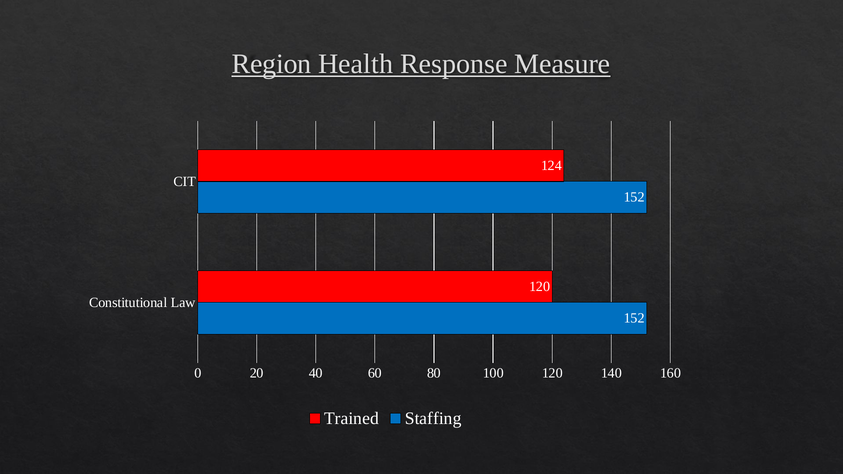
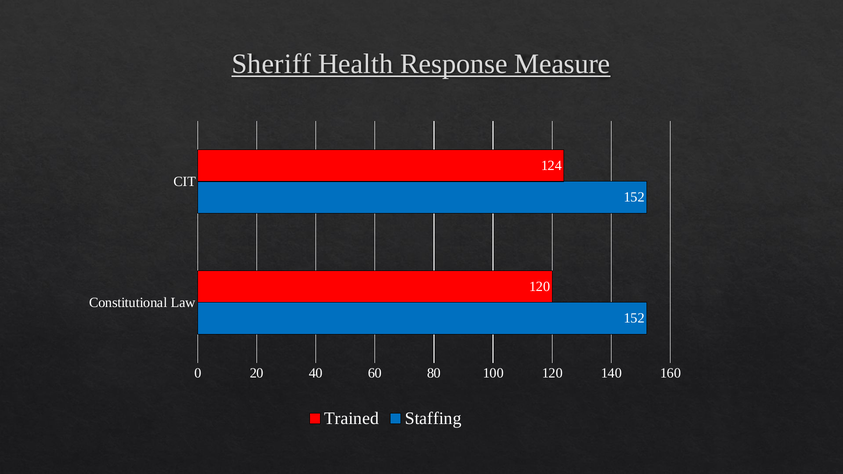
Region: Region -> Sheriff
